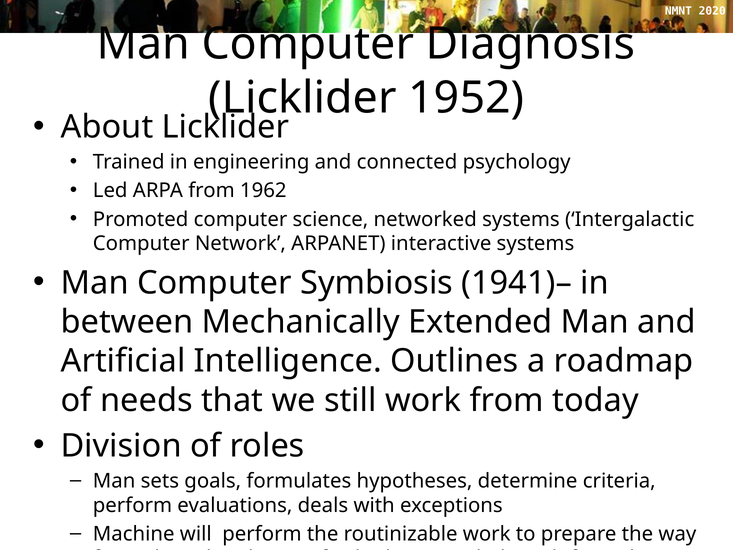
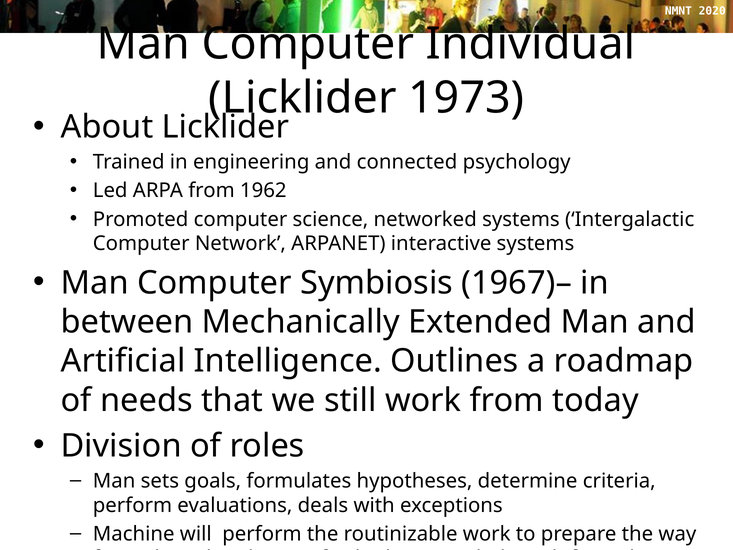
Diagnosis: Diagnosis -> Individual
1952: 1952 -> 1973
1941)–: 1941)– -> 1967)–
